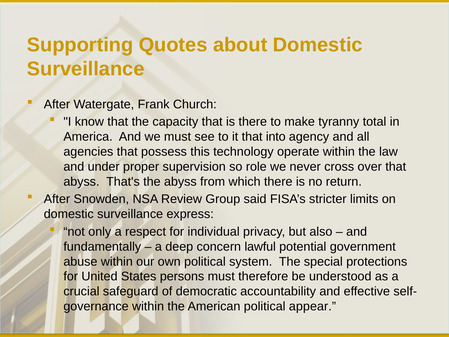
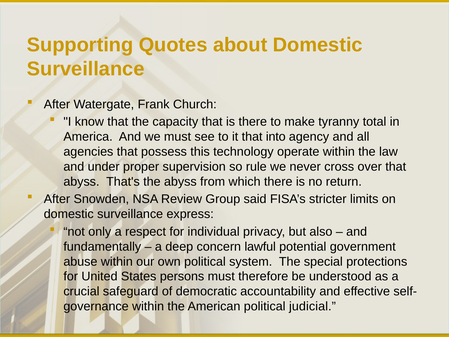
role: role -> rule
appear: appear -> judicial
